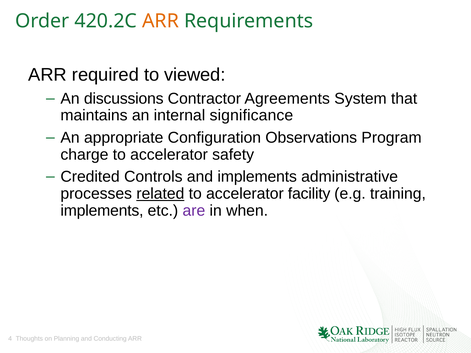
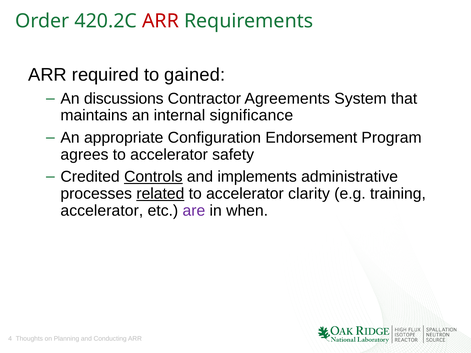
ARR at (161, 21) colour: orange -> red
viewed: viewed -> gained
Observations: Observations -> Endorsement
charge: charge -> agrees
Controls underline: none -> present
facility: facility -> clarity
implements at (102, 211): implements -> accelerator
